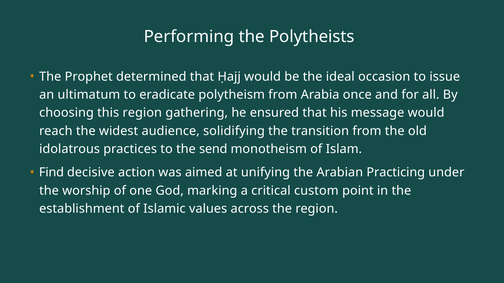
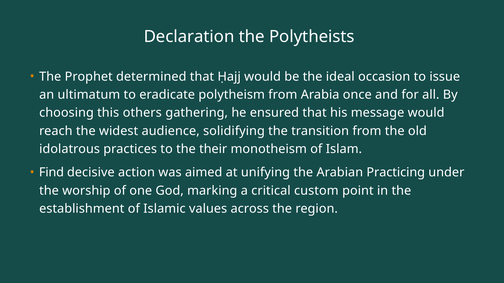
Performing: Performing -> Declaration
this region: region -> others
send: send -> their
